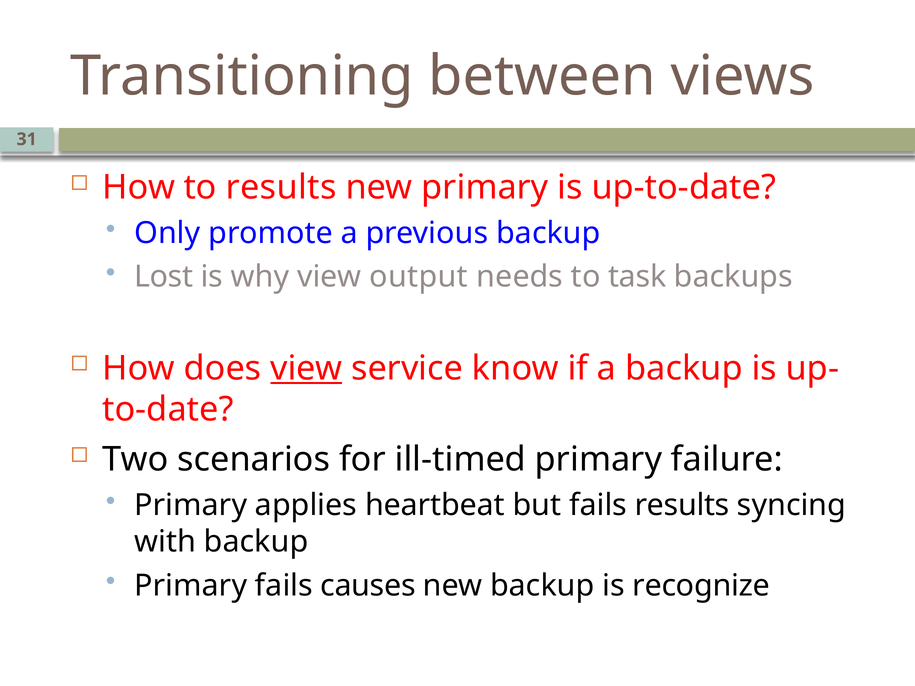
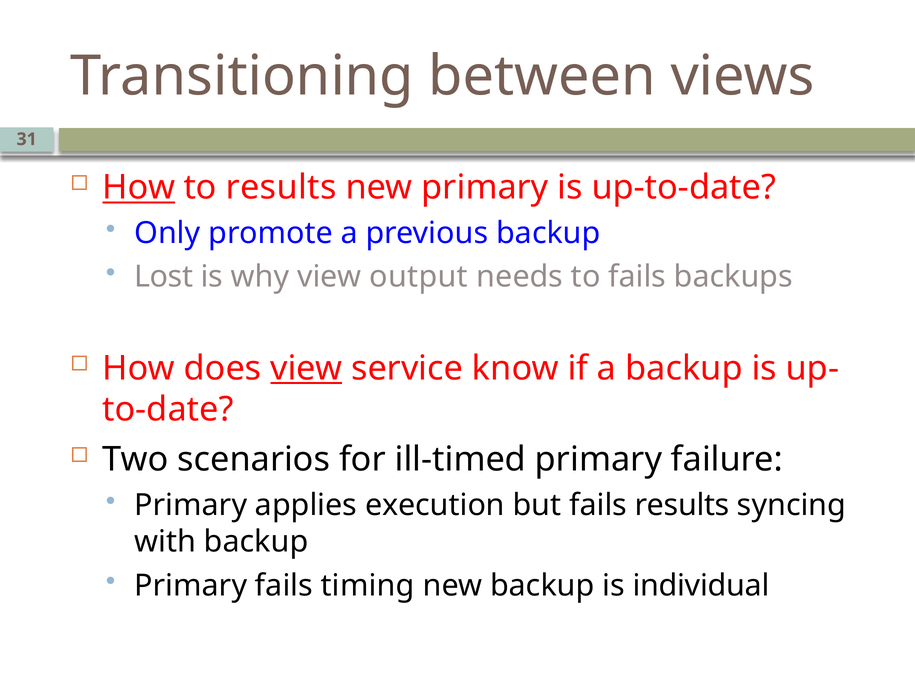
How at (139, 188) underline: none -> present
to task: task -> fails
heartbeat: heartbeat -> execution
causes: causes -> timing
recognize: recognize -> individual
